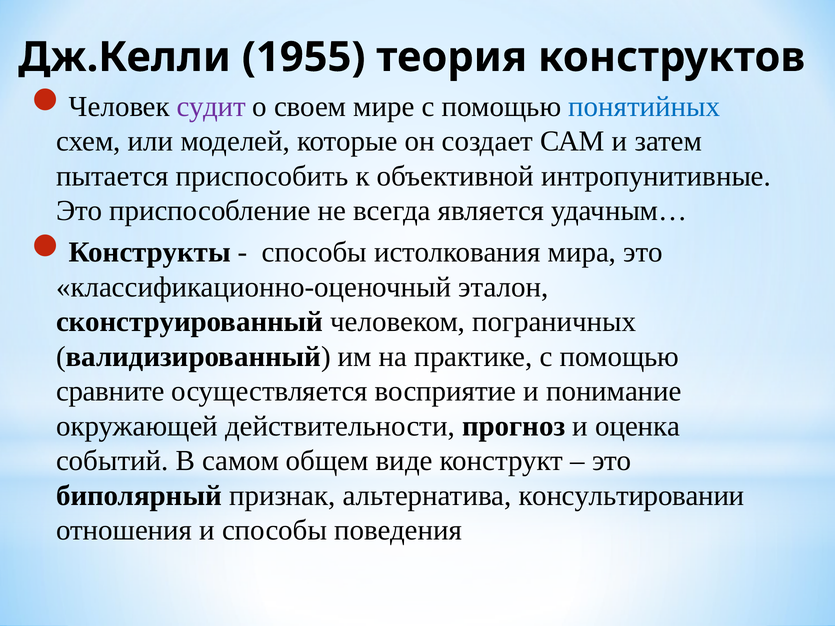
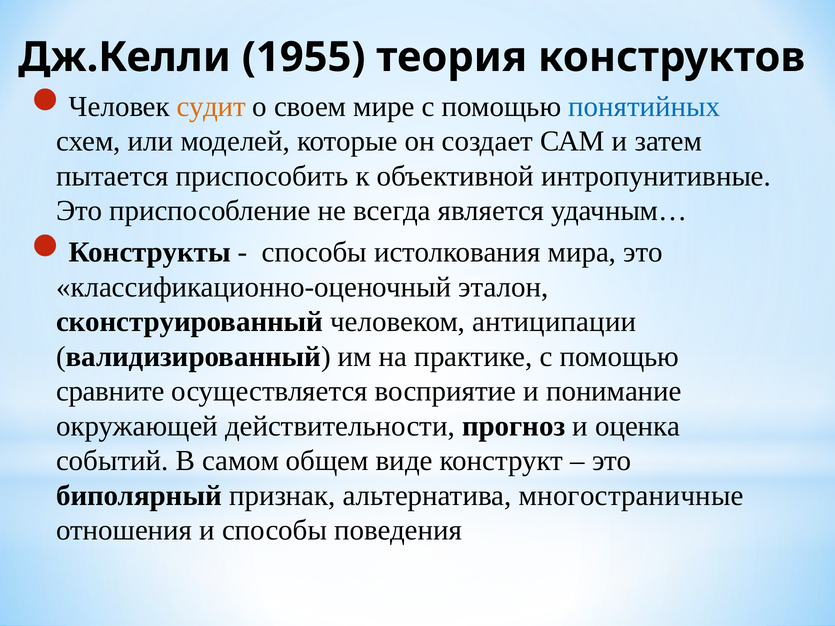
судит colour: purple -> orange
пограничных: пограничных -> антиципации
консультировании: консультировании -> многостраничные
